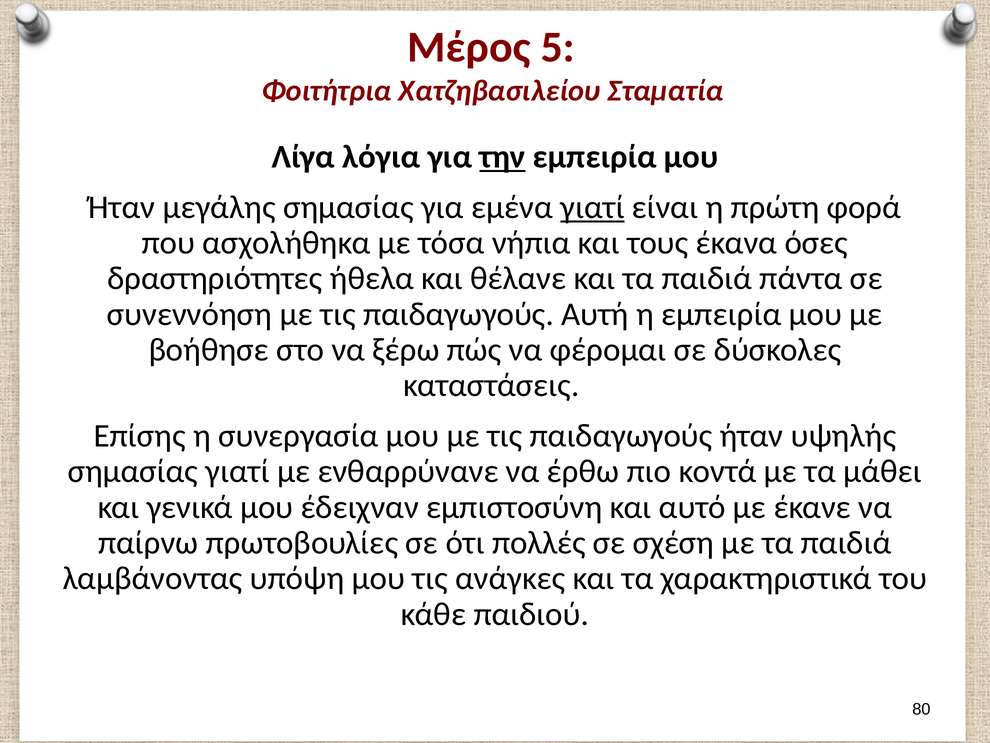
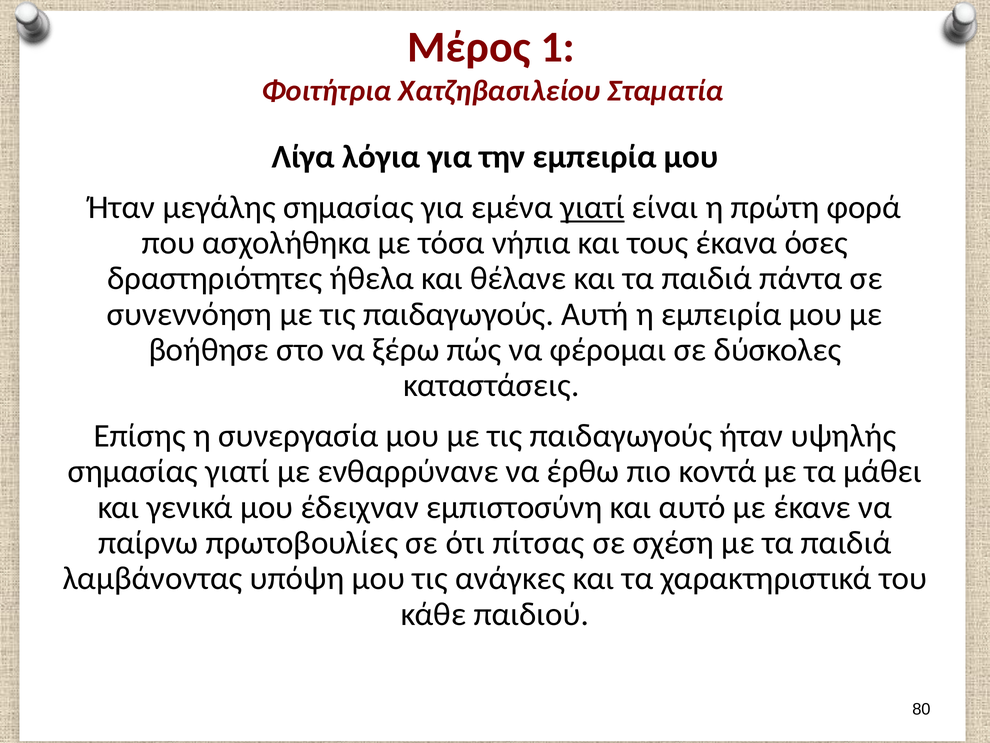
5: 5 -> 1
την underline: present -> none
πολλές: πολλές -> πίτσας
